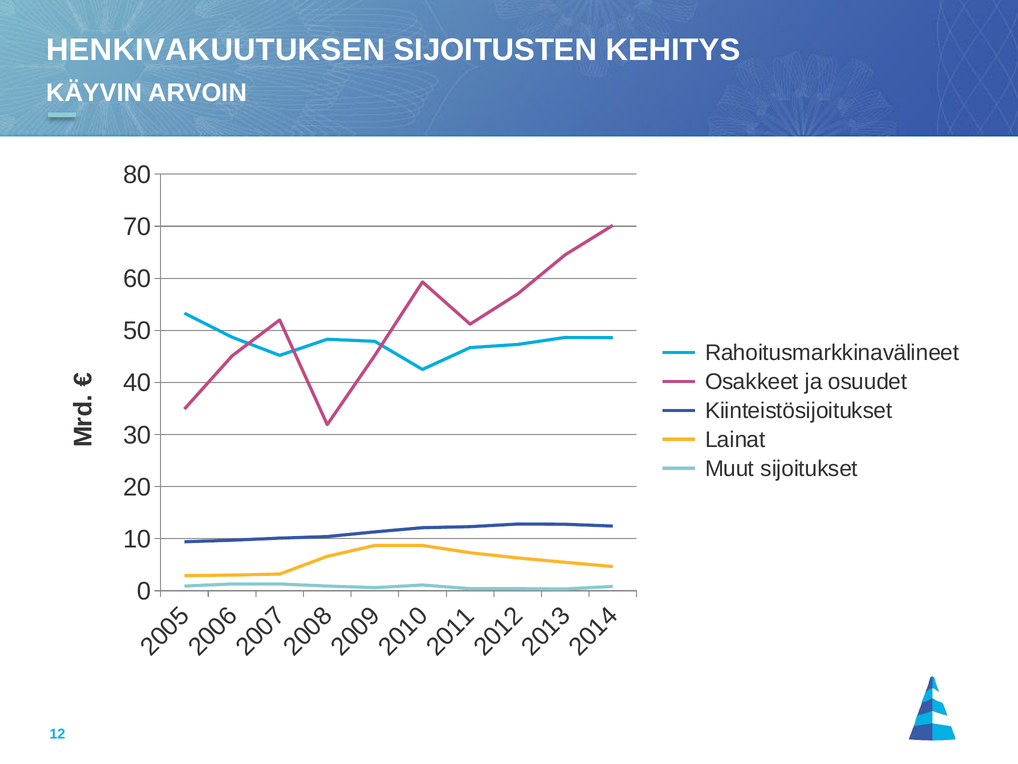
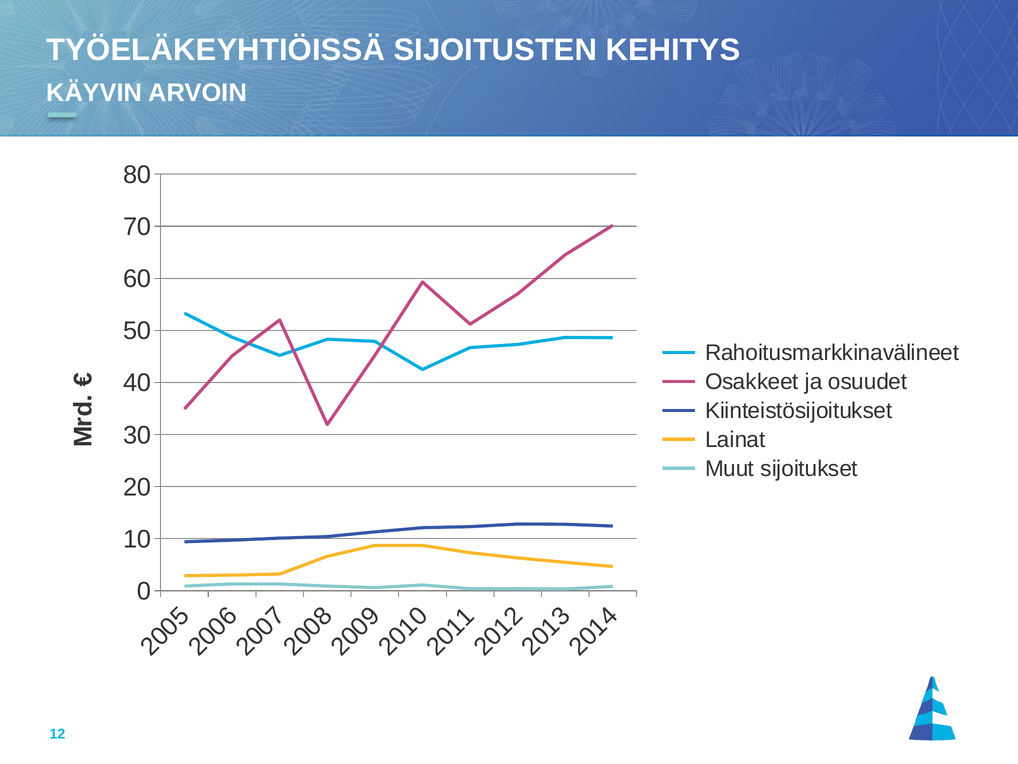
HENKIVAKUUTUKSEN: HENKIVAKUUTUKSEN -> TYÖELÄKEYHTIÖISSÄ
